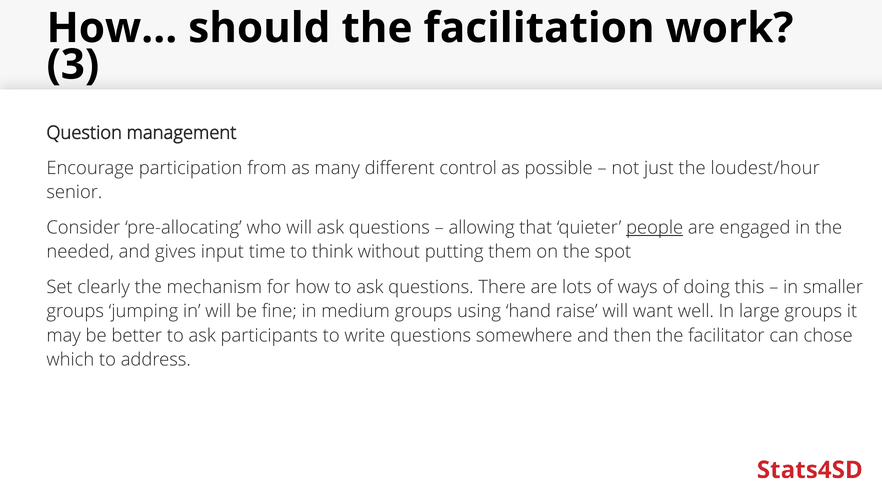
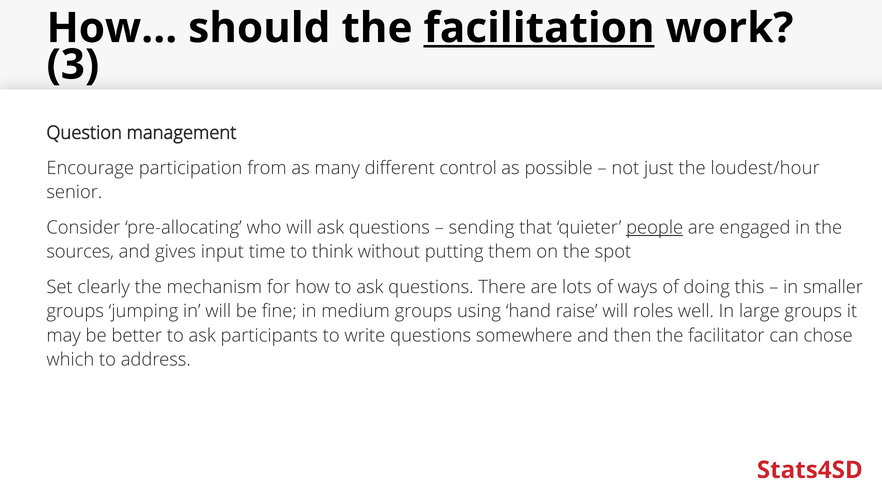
facilitation underline: none -> present
allowing: allowing -> sending
needed: needed -> sources
want: want -> roles
